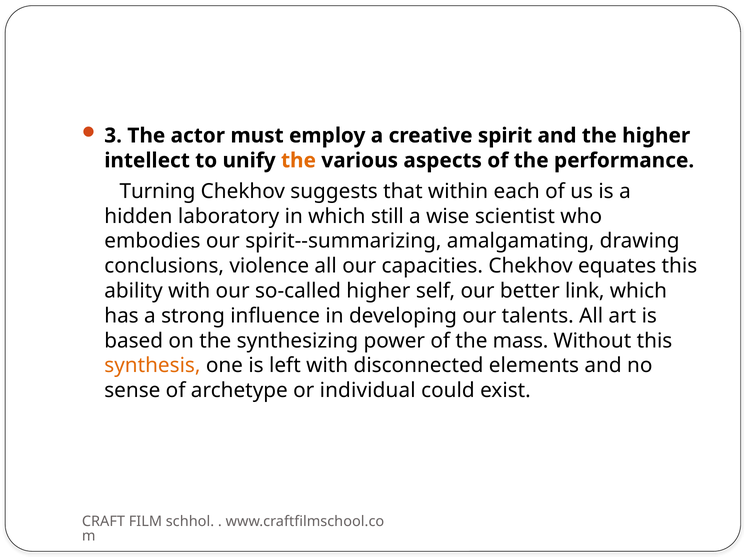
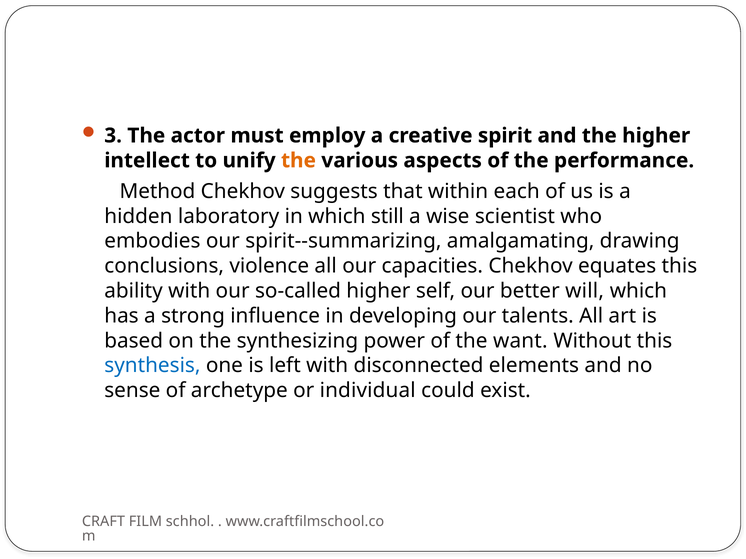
Turning: Turning -> Method
link: link -> will
mass: mass -> want
synthesis colour: orange -> blue
